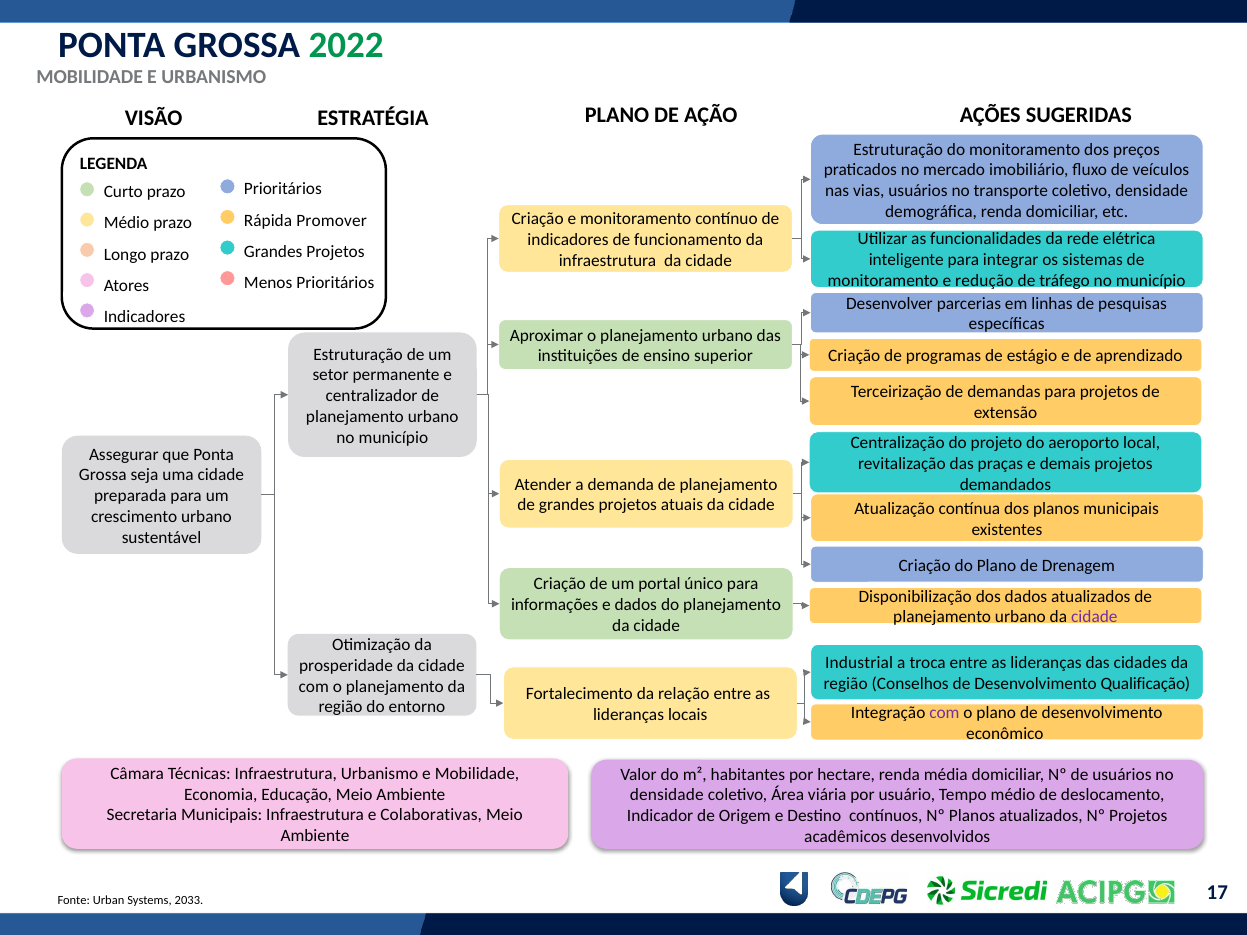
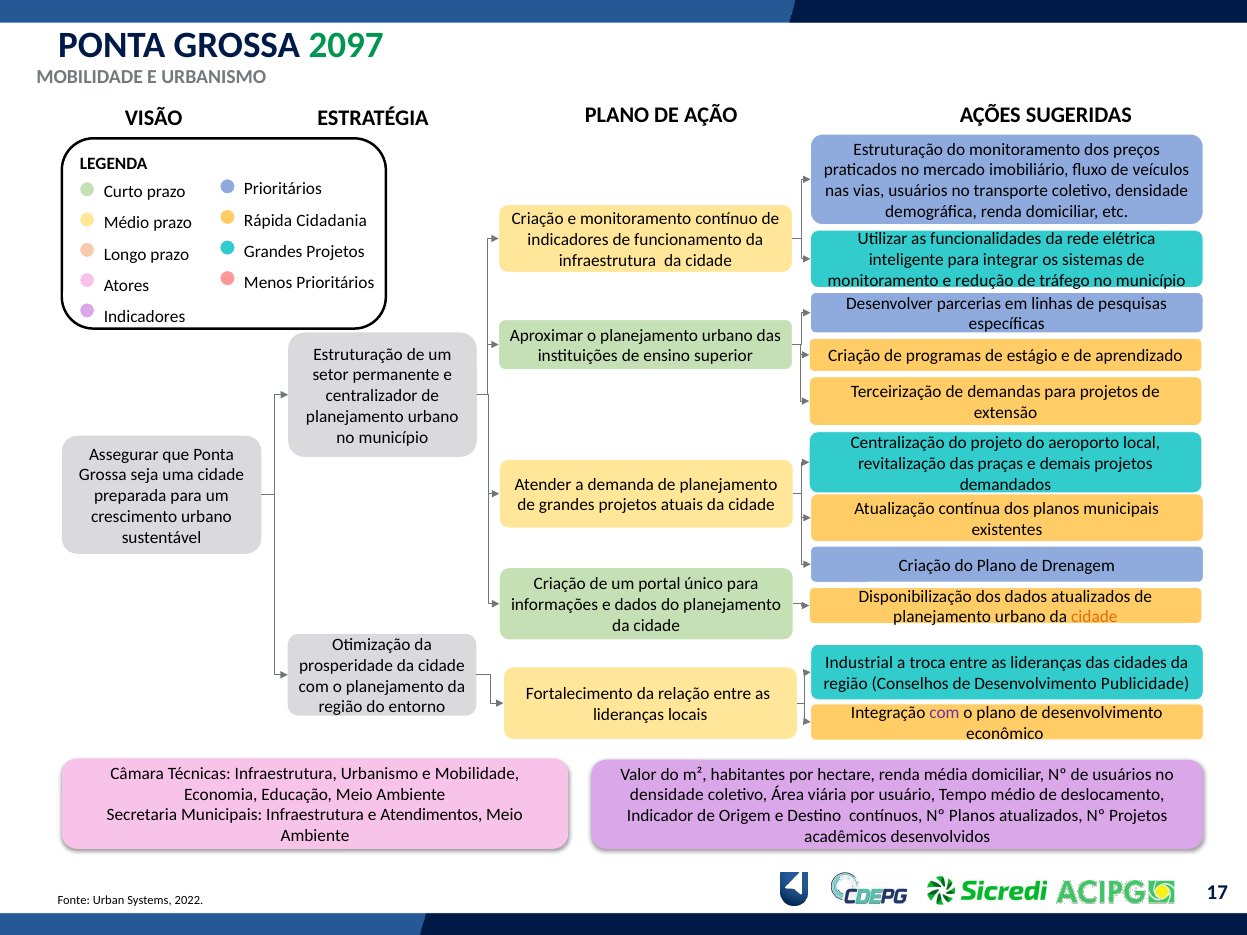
2022: 2022 -> 2097
Promover: Promover -> Cidadania
cidade at (1094, 617) colour: purple -> orange
Qualificação: Qualificação -> Publicidade
Colaborativas: Colaborativas -> Atendimentos
2033: 2033 -> 2022
